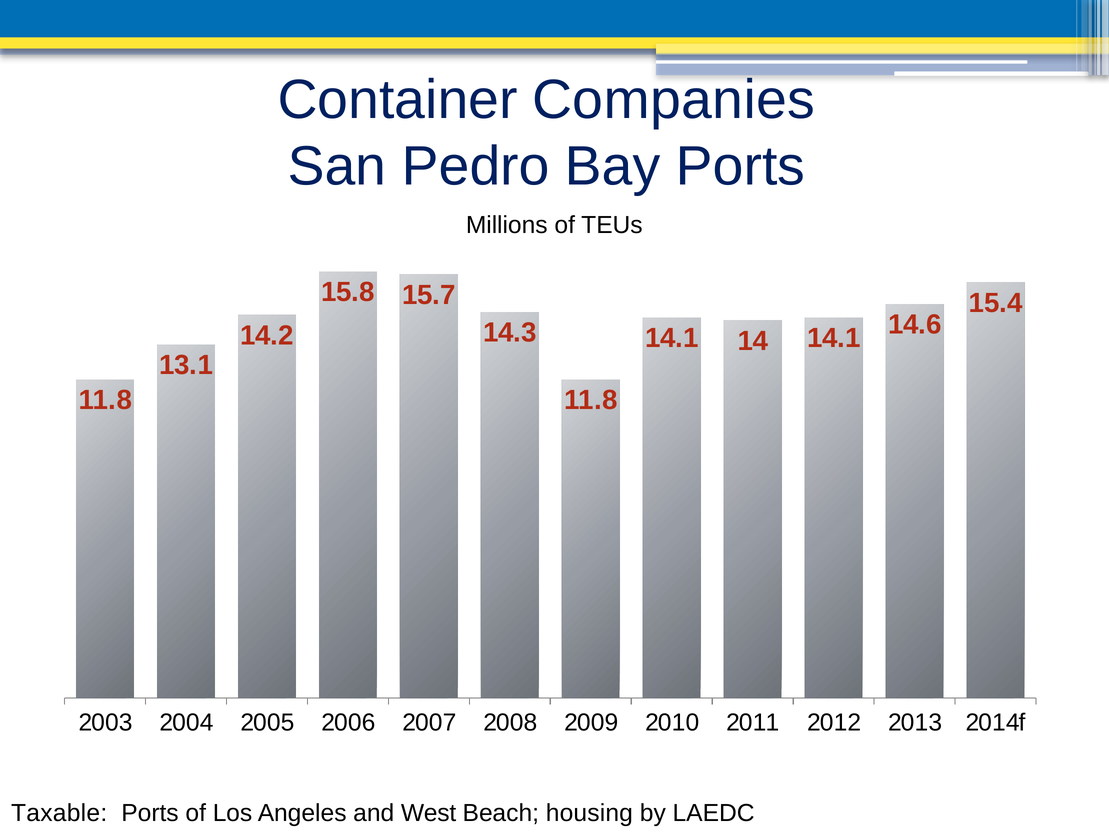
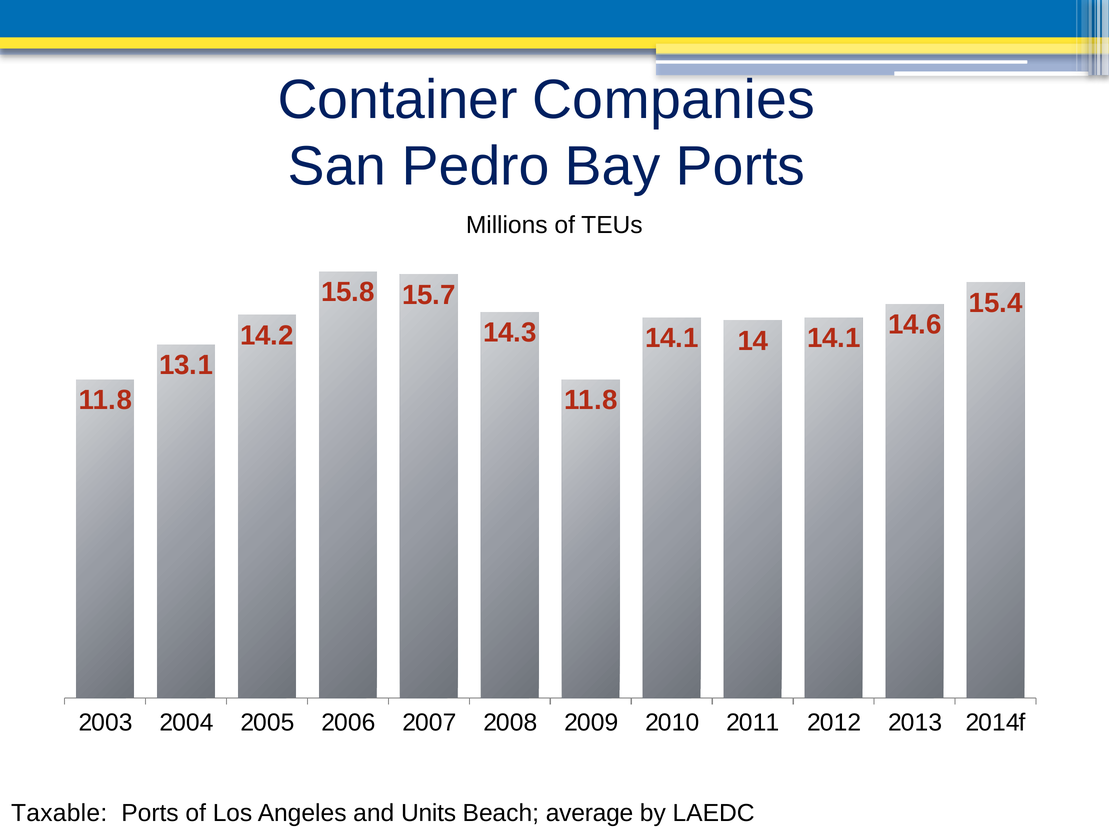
West: West -> Units
housing: housing -> average
